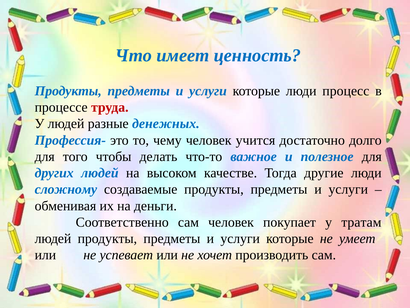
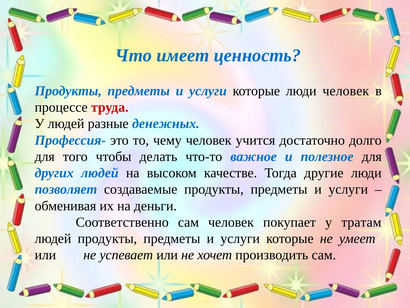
люди процесс: процесс -> человек
сложному: сложному -> позволяет
